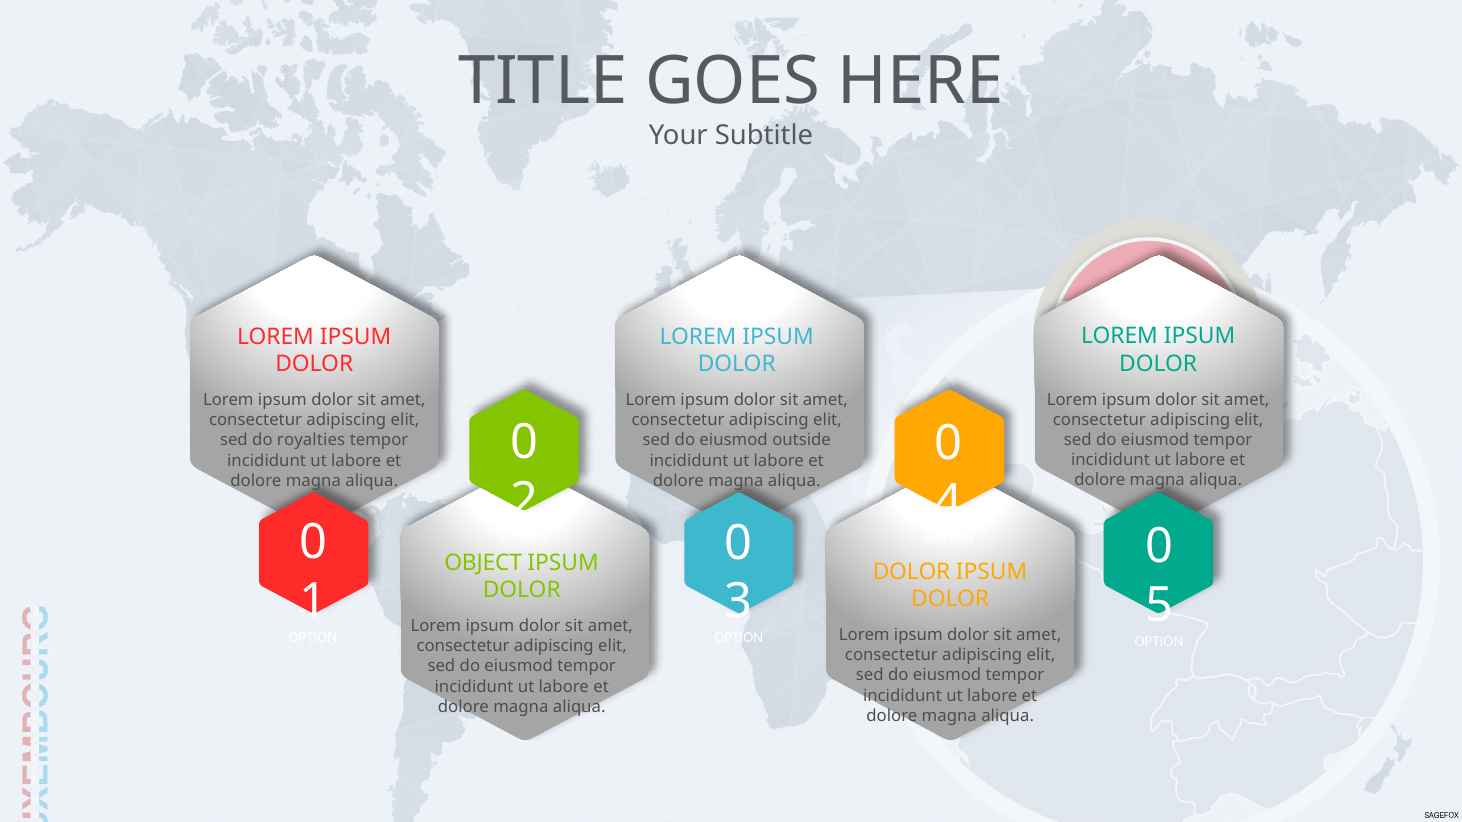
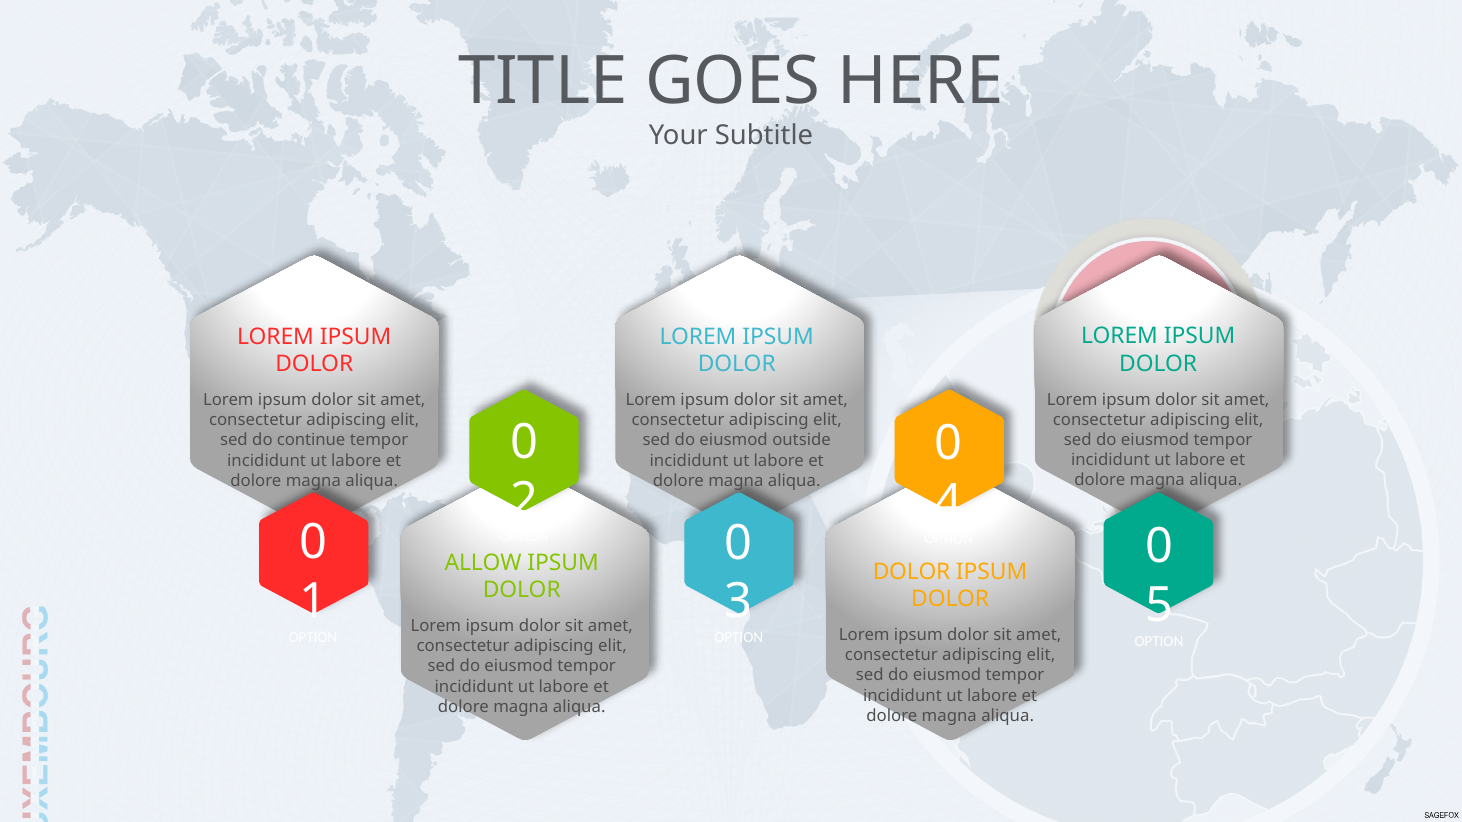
royalties: royalties -> continue
OBJECT: OBJECT -> ALLOW
